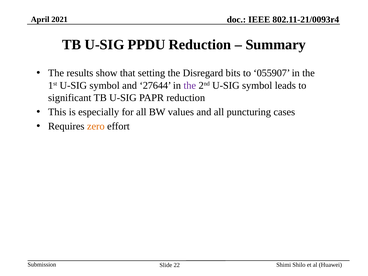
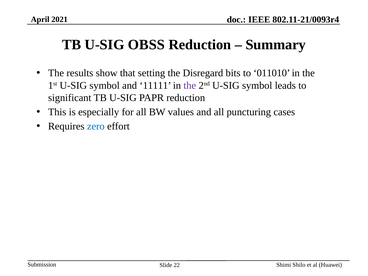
PPDU: PPDU -> OBSS
055907: 055907 -> 011010
27644: 27644 -> 11111
zero colour: orange -> blue
